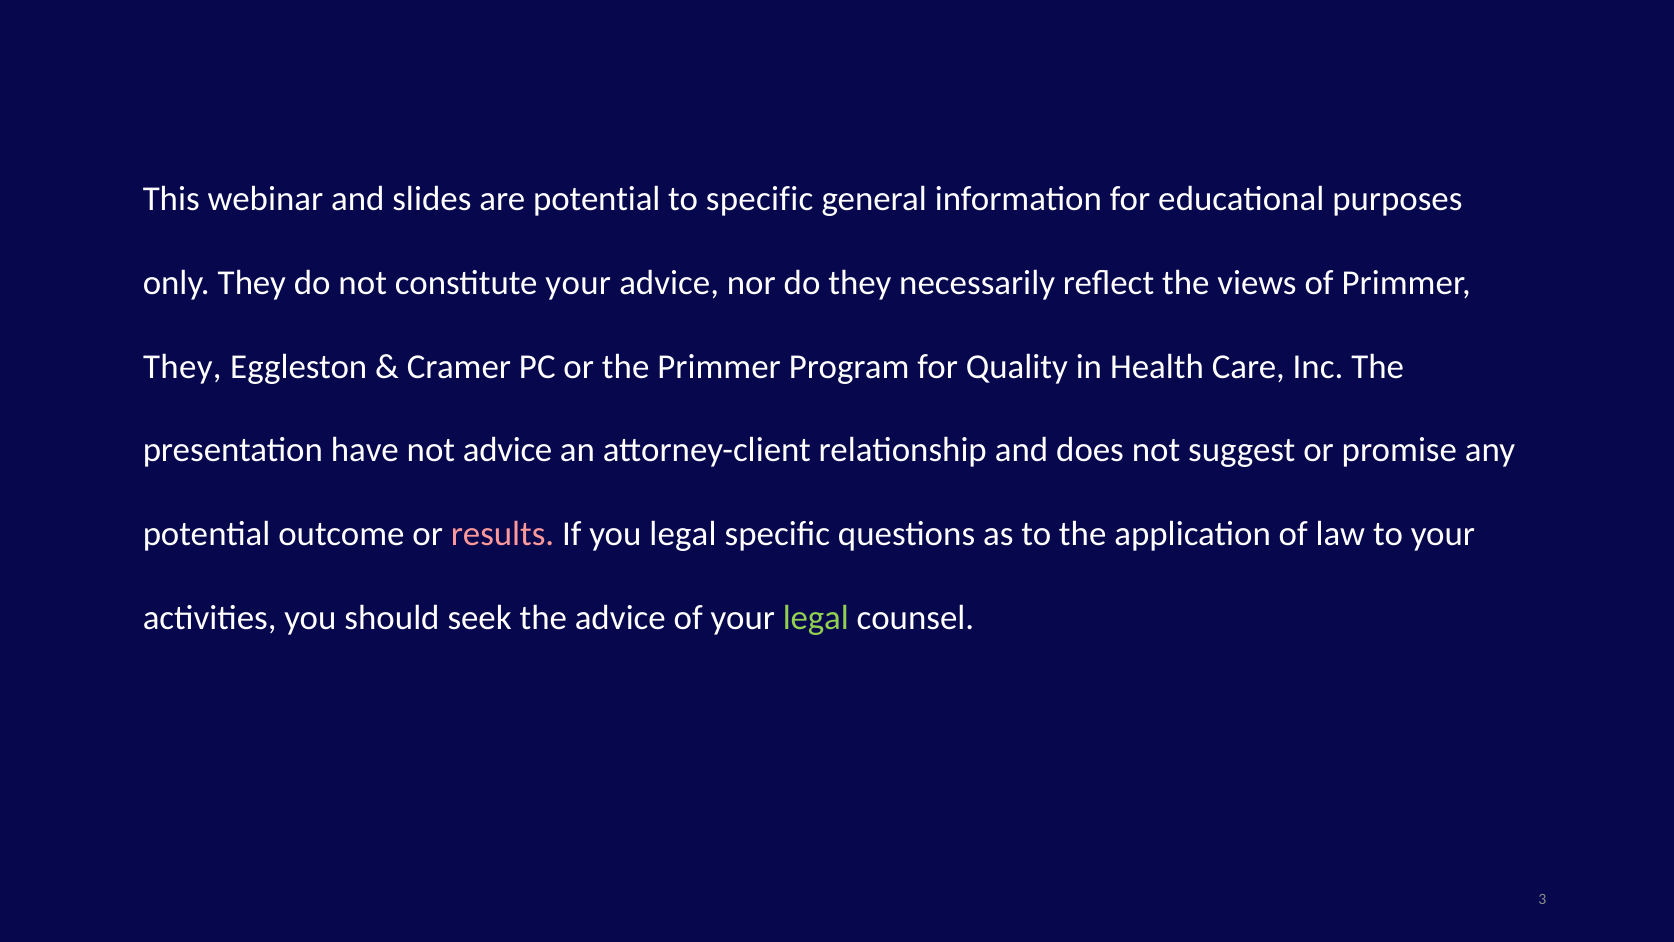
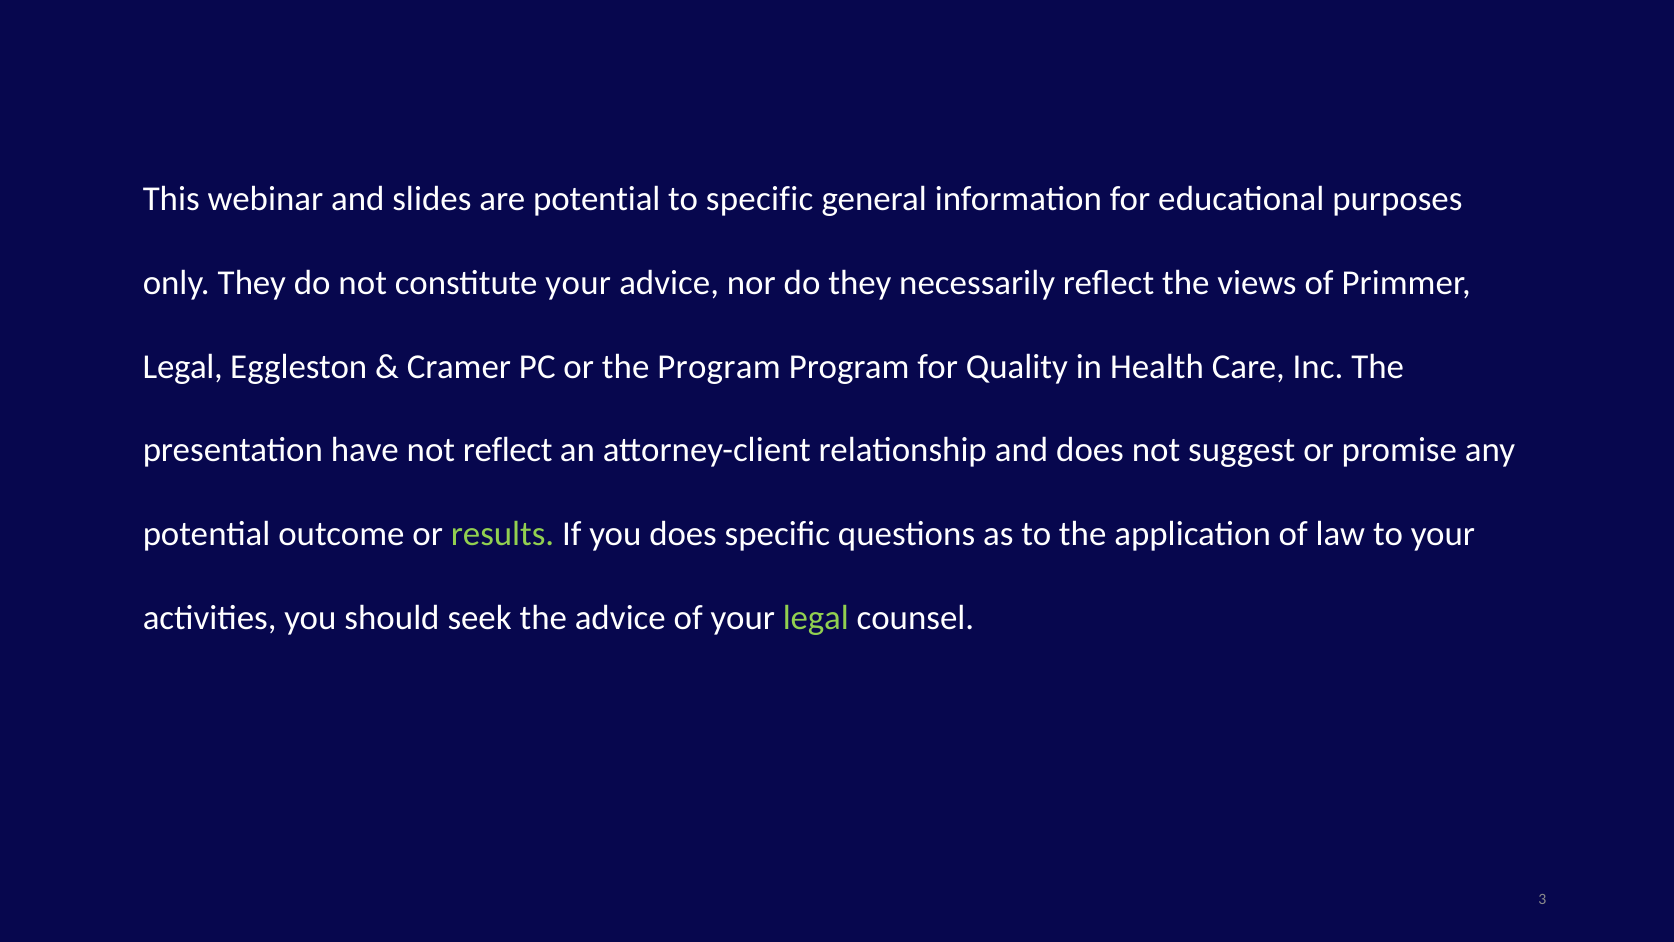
They at (182, 366): They -> Legal
the Primmer: Primmer -> Program
not advice: advice -> reflect
results colour: pink -> light green
you legal: legal -> does
